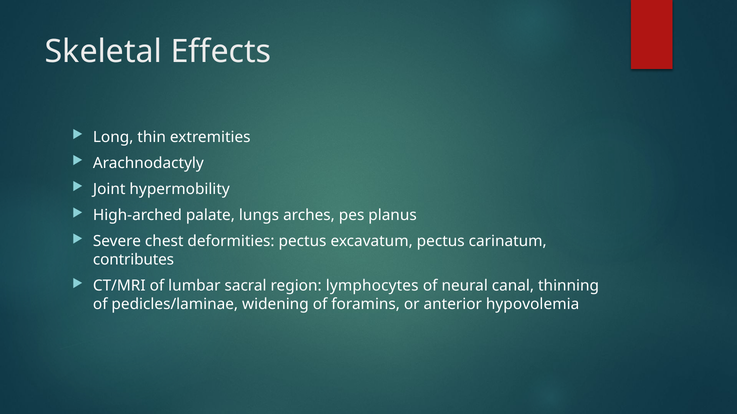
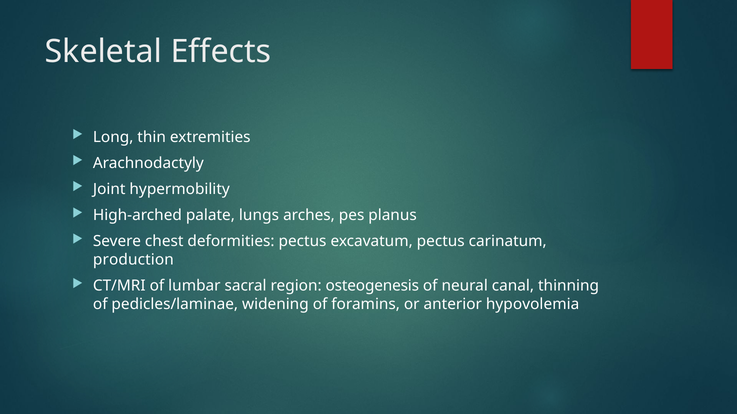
contributes: contributes -> production
lymphocytes: lymphocytes -> osteogenesis
